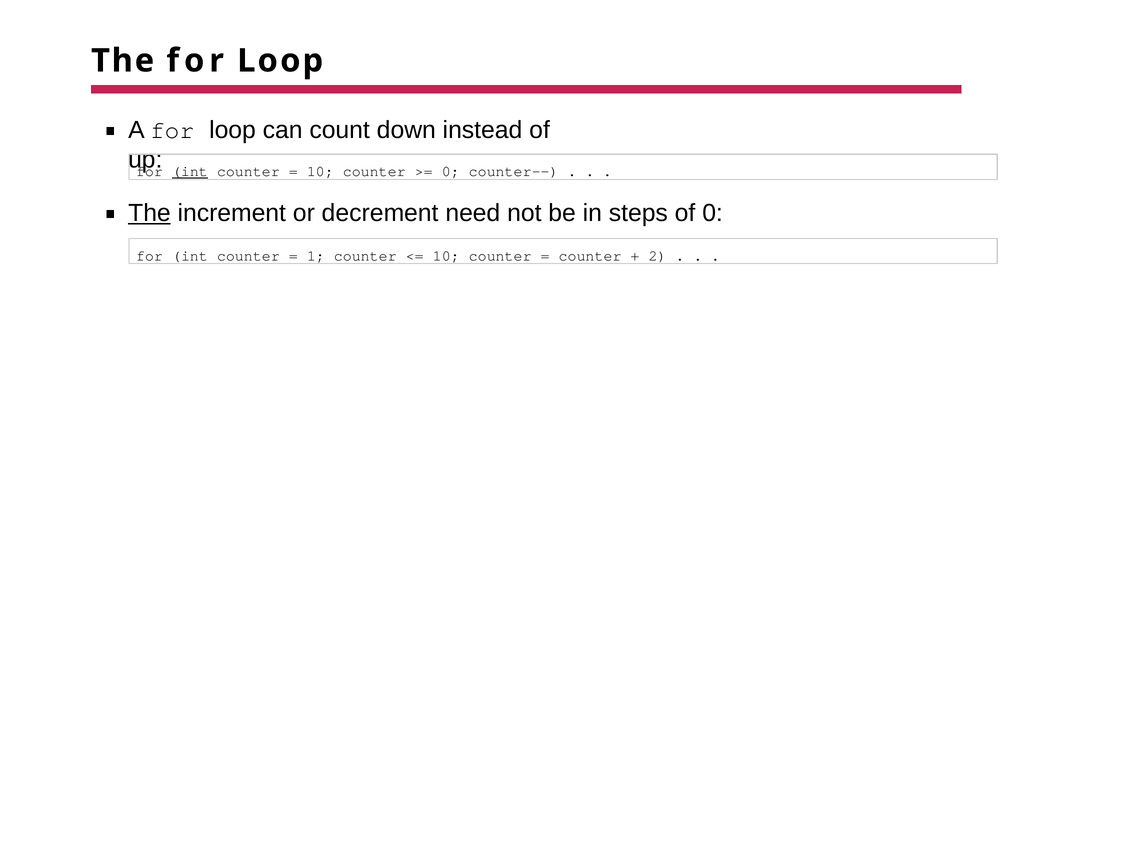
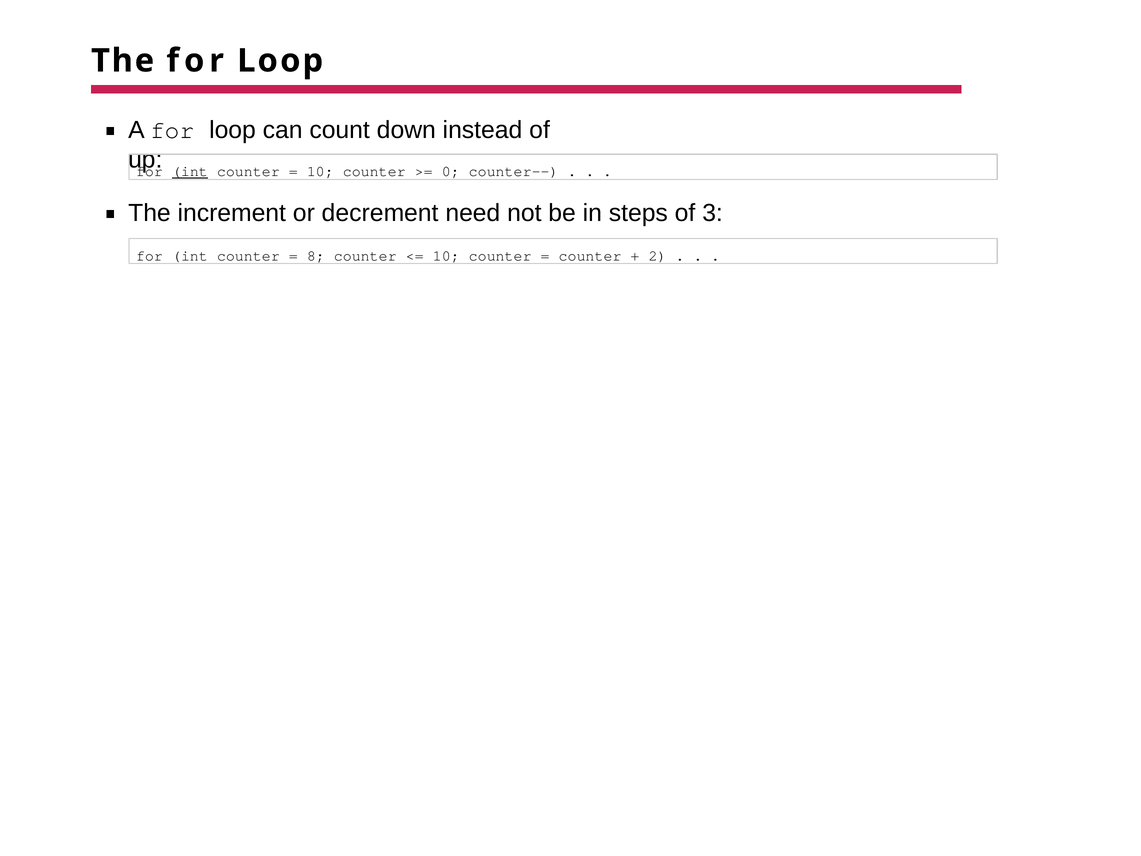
The at (149, 213) underline: present -> none
of 0: 0 -> 3
1: 1 -> 8
